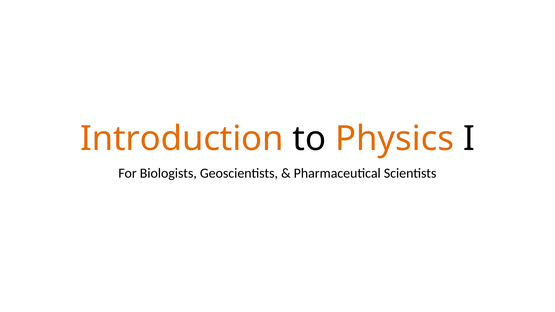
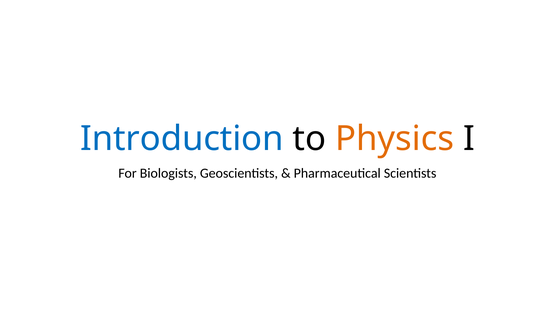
Introduction colour: orange -> blue
